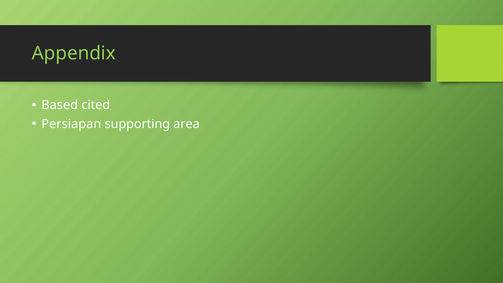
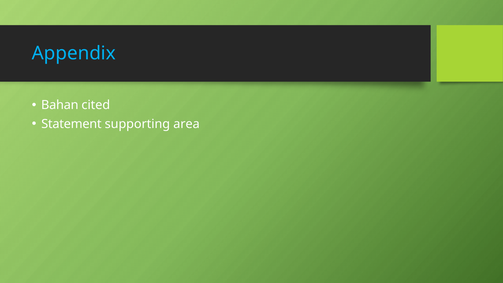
Appendix colour: light green -> light blue
Based: Based -> Bahan
Persiapan: Persiapan -> Statement
